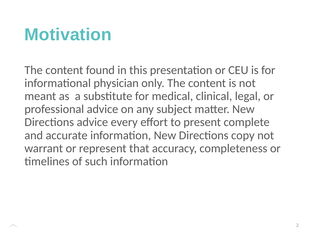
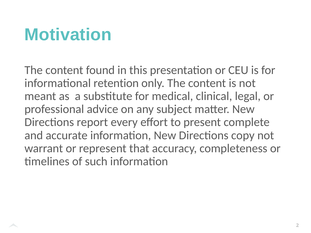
physician: physician -> retention
Directions advice: advice -> report
